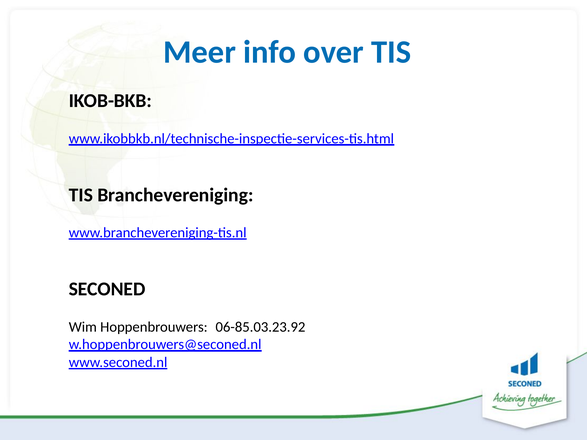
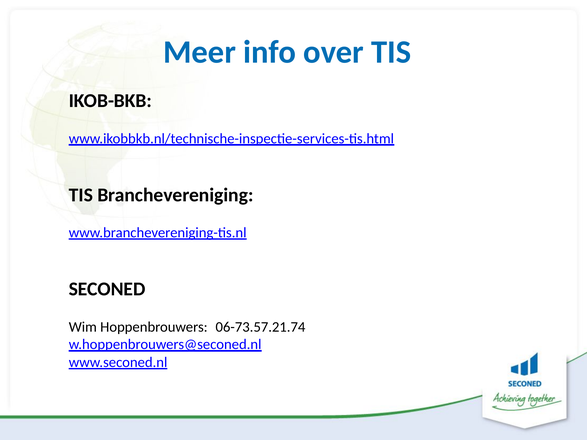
06-85.03.23.92: 06-85.03.23.92 -> 06-73.57.21.74
